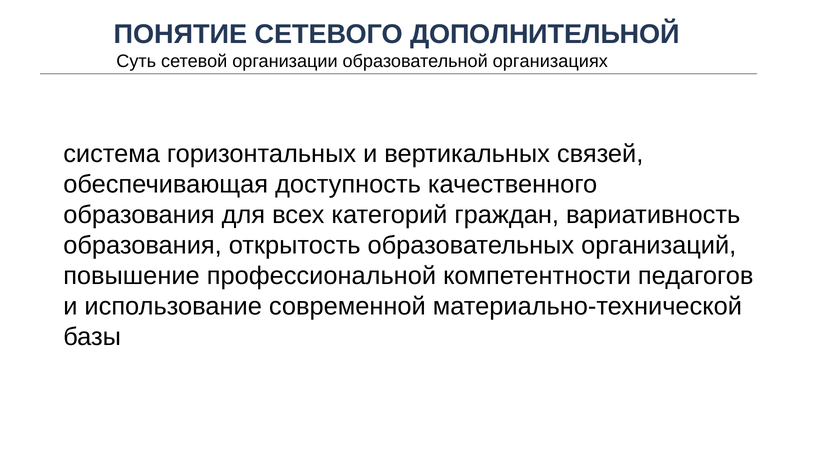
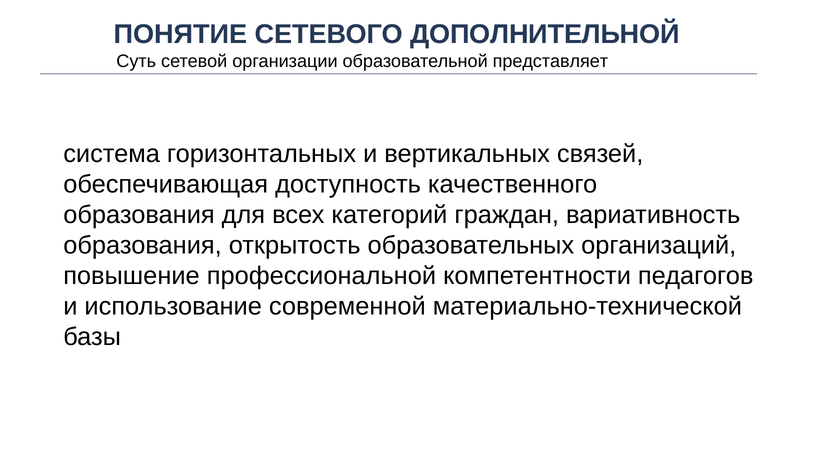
организациях: организациях -> представляет
